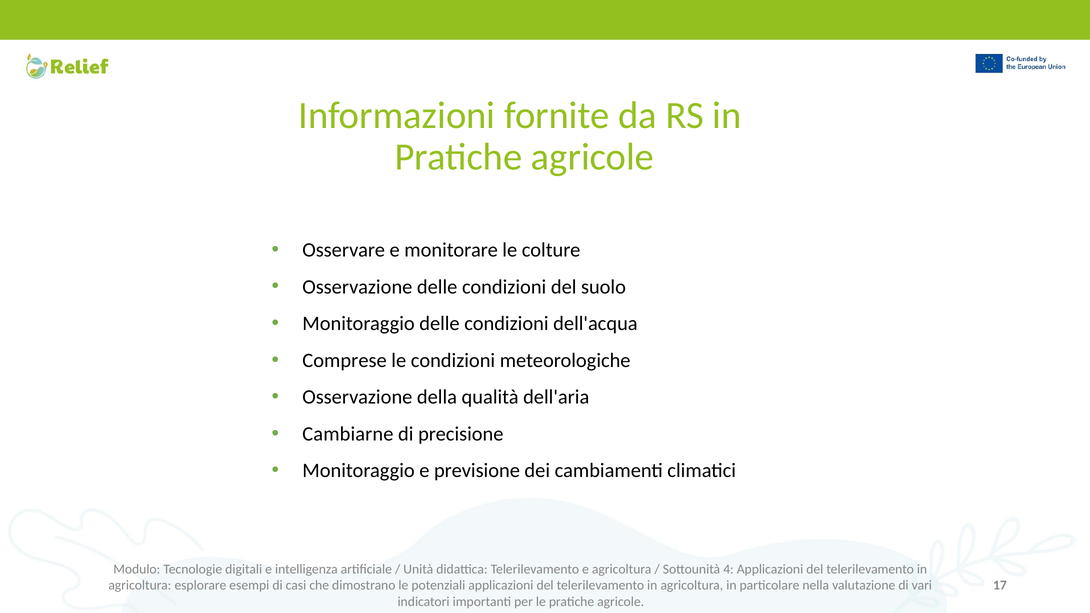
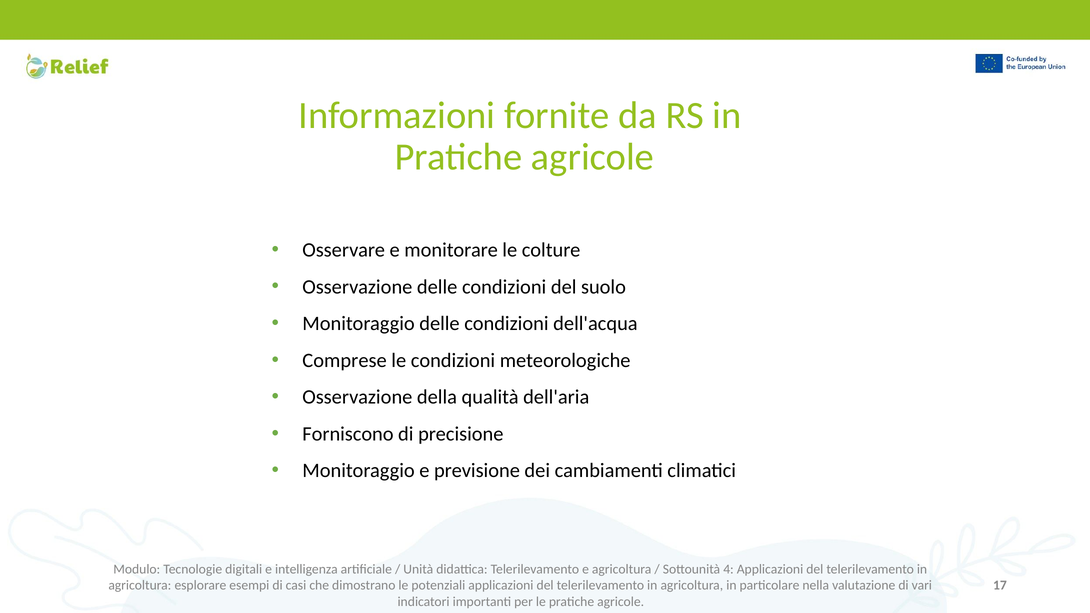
Cambiarne: Cambiarne -> Forniscono
